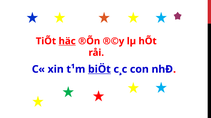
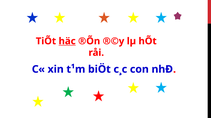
biÖt underline: present -> none
